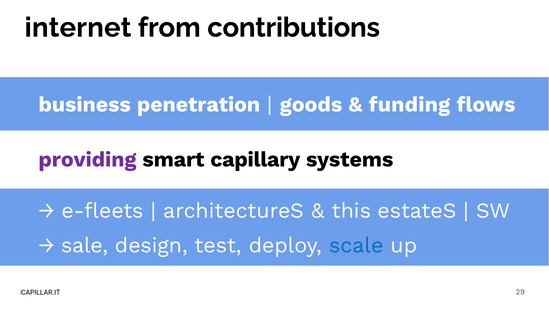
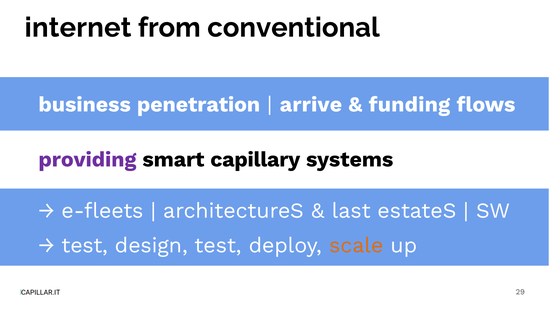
contributions: contributions -> conventional
goods: goods -> arrive
this: this -> last
sale at (85, 245): sale -> test
scale colour: blue -> orange
